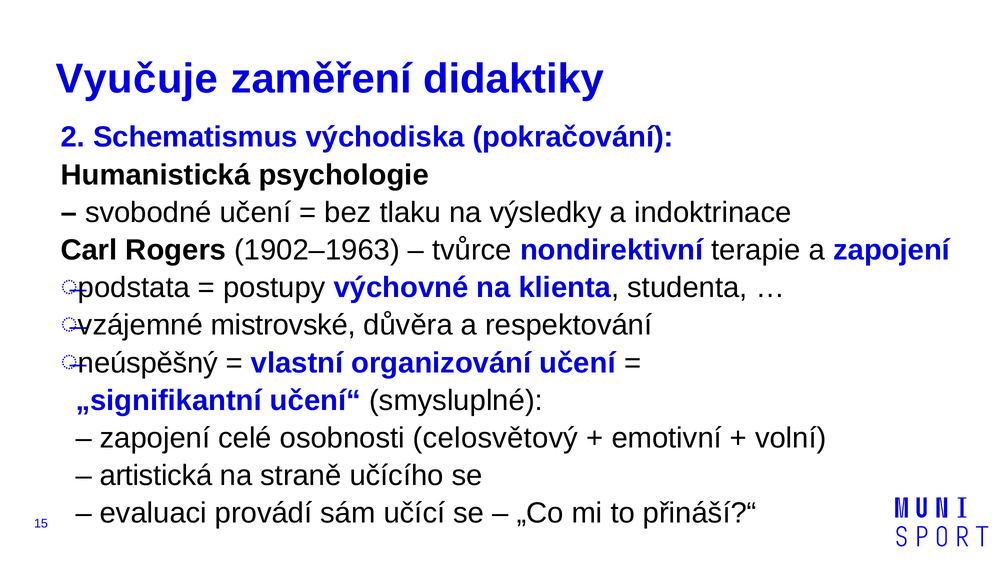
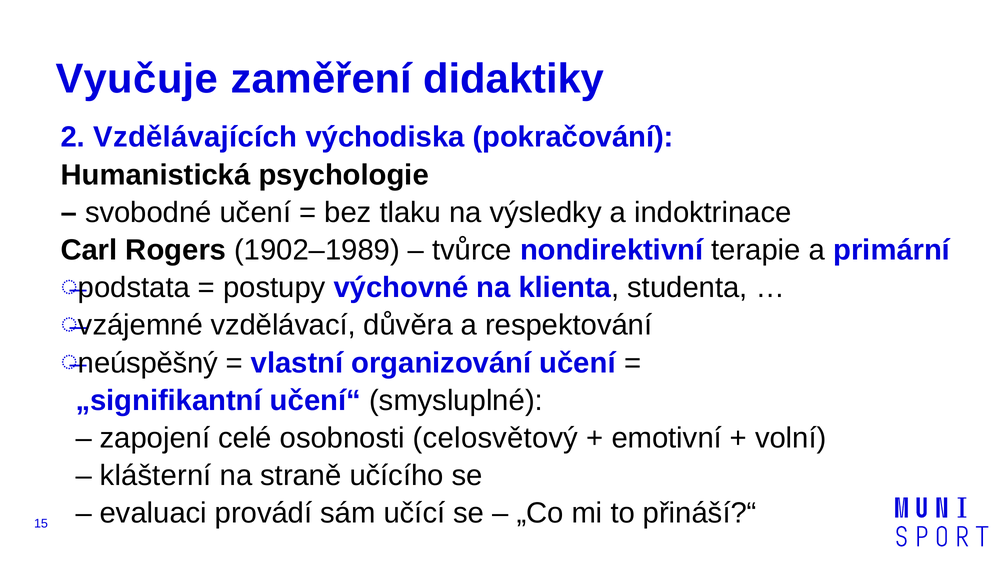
Schematismus: Schematismus -> Vzdělávajících
1902–1963: 1902–1963 -> 1902–1989
a zapojení: zapojení -> primární
mistrovské: mistrovské -> vzdělávací
artistická: artistická -> klášterní
